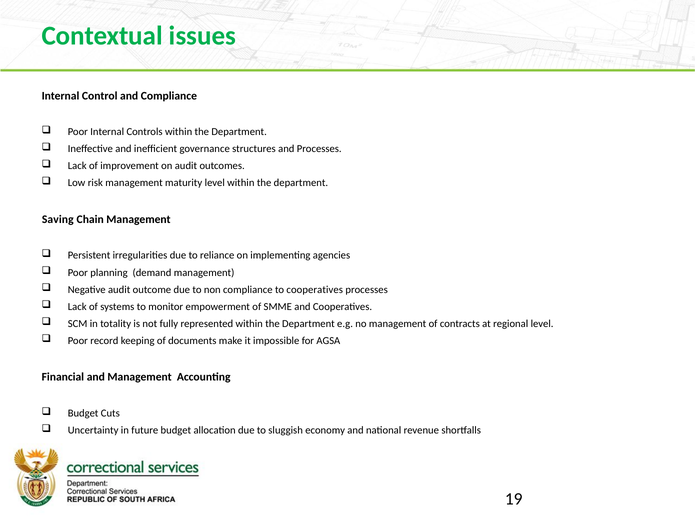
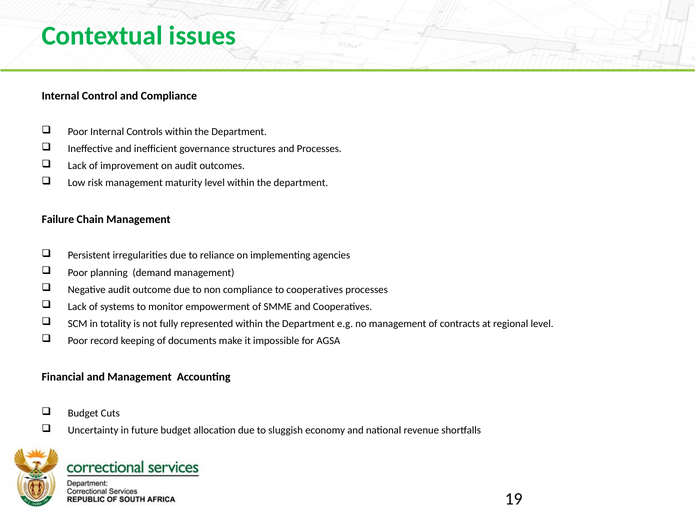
Saving: Saving -> Failure
